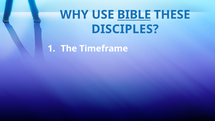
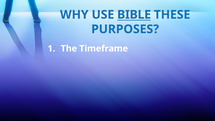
DISCIPLES: DISCIPLES -> PURPOSES
